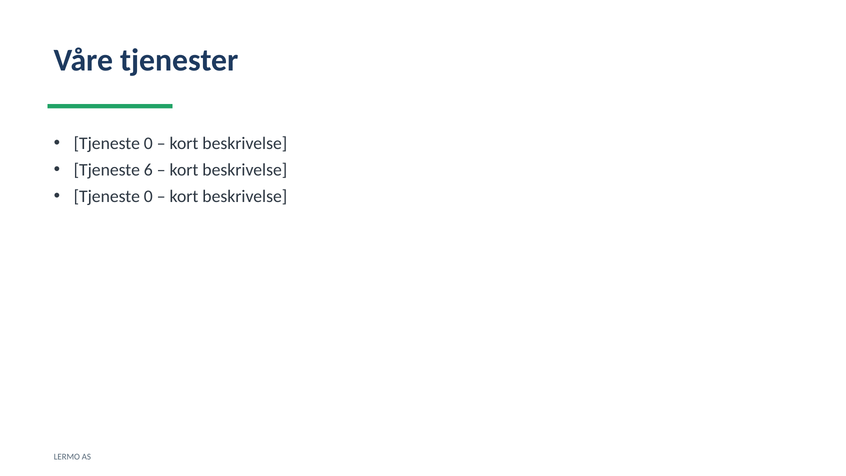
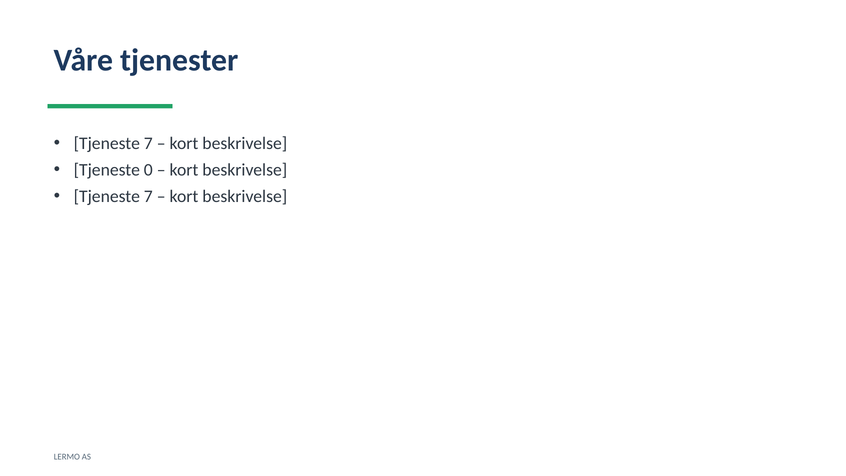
0 at (148, 143): 0 -> 7
6: 6 -> 0
0 at (148, 196): 0 -> 7
